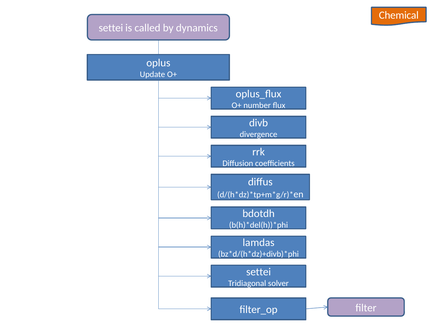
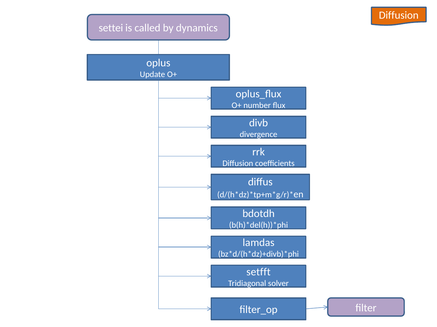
Chemical at (399, 15): Chemical -> Diffusion
settei at (259, 272): settei -> setfft
